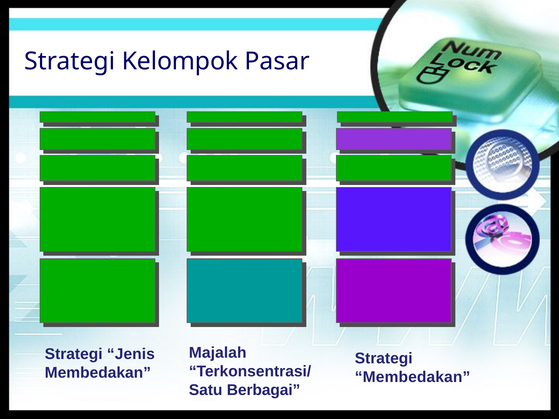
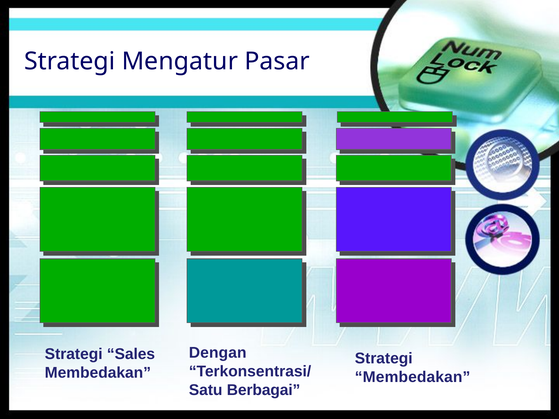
Kelompok: Kelompok -> Mengatur
Majalah: Majalah -> Dengan
Jenis: Jenis -> Sales
